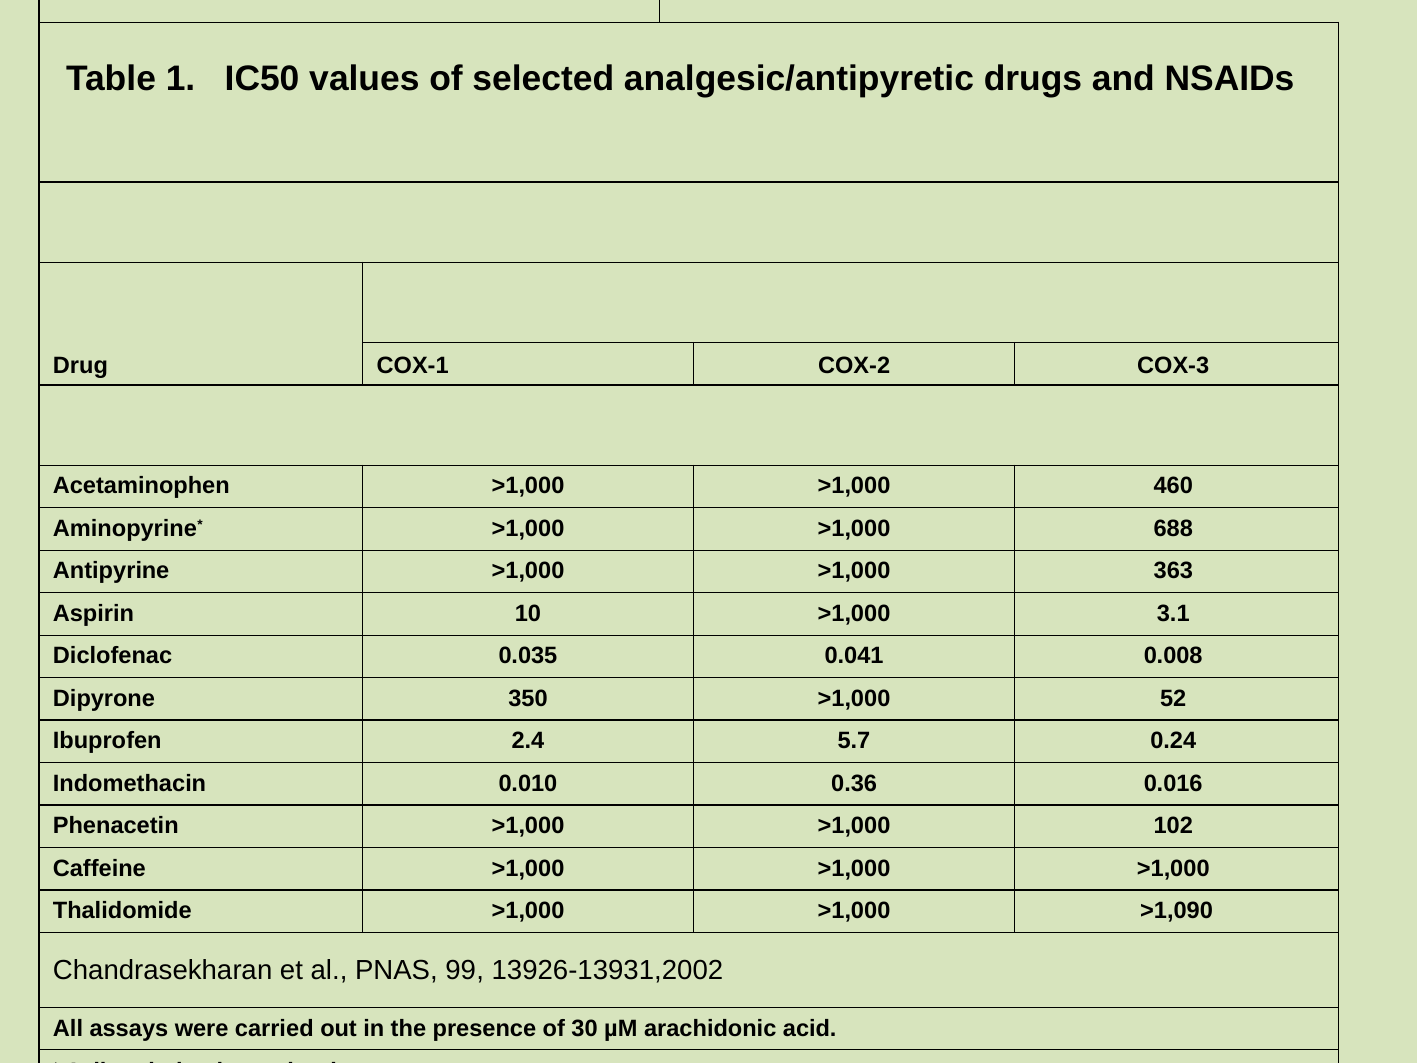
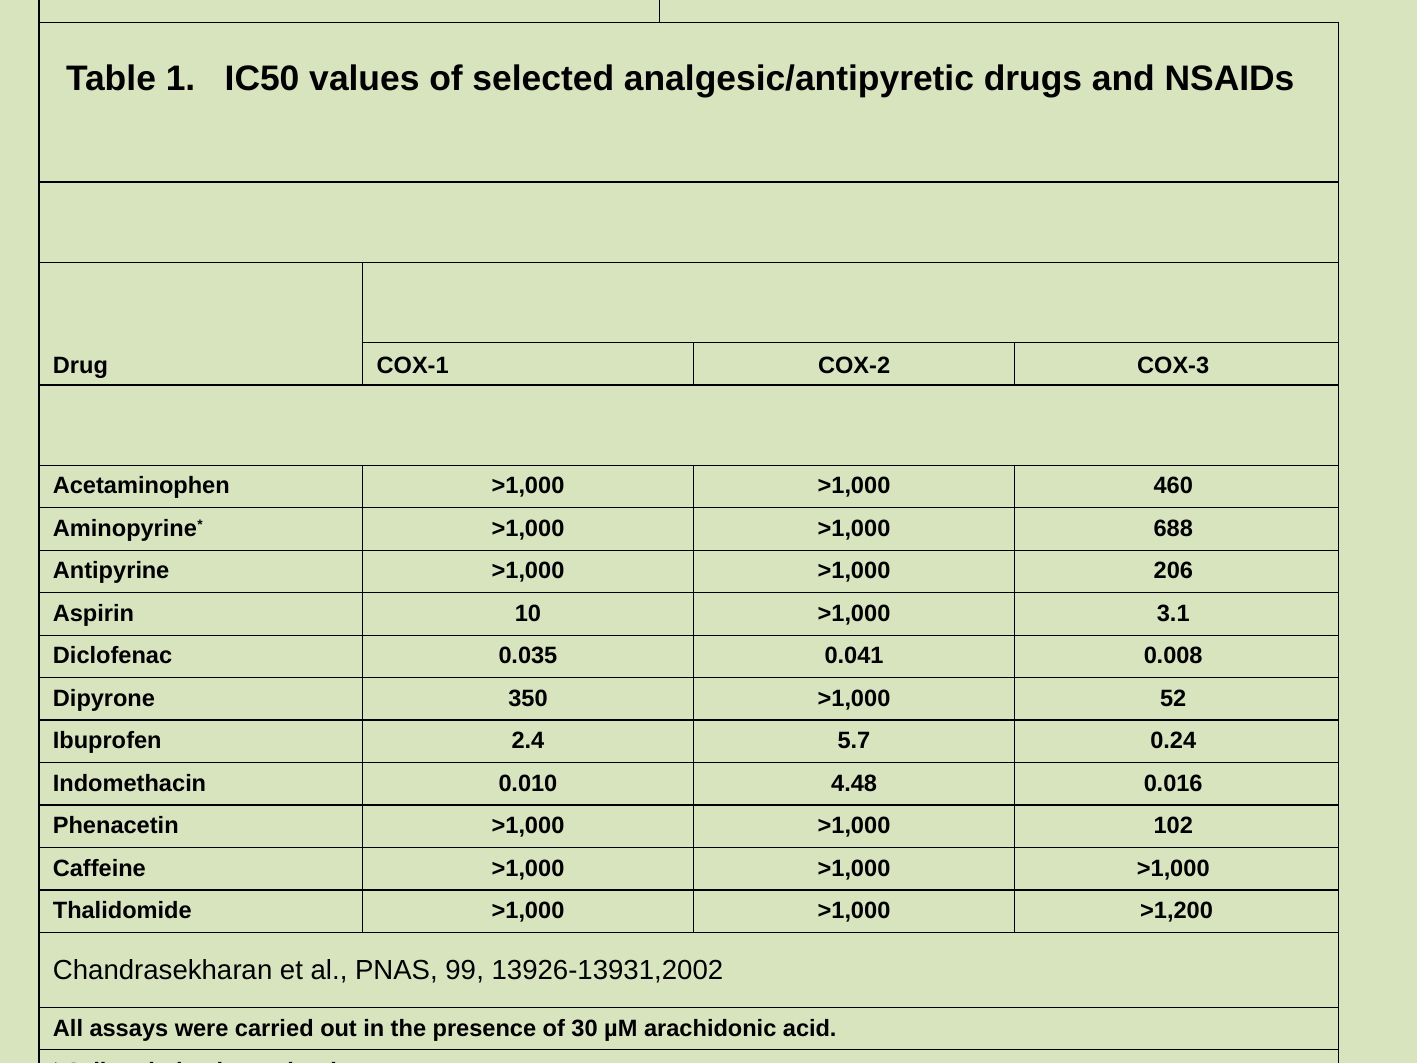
363: 363 -> 206
0.36: 0.36 -> 4.48
>1,090: >1,090 -> >1,200
